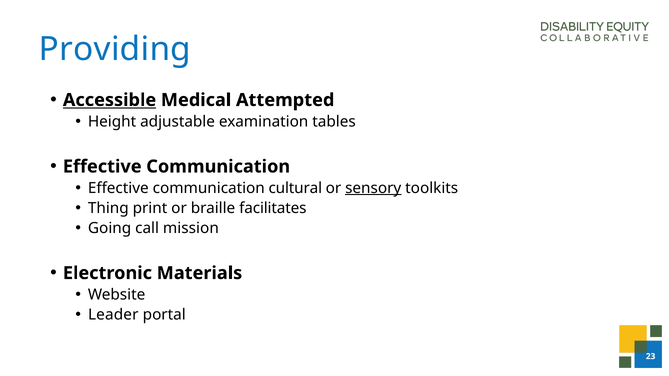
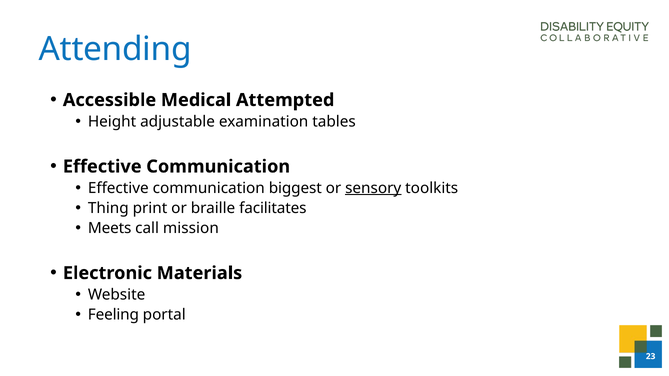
Providing: Providing -> Attending
Accessible underline: present -> none
cultural: cultural -> biggest
Going: Going -> Meets
Leader: Leader -> Feeling
